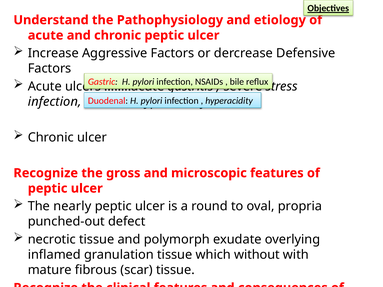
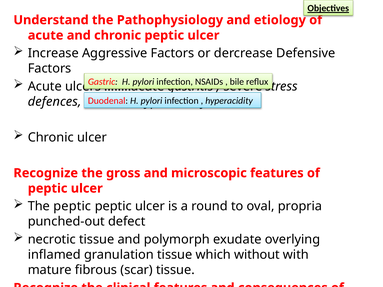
infection at (55, 102): infection -> defences
The nearly: nearly -> peptic
